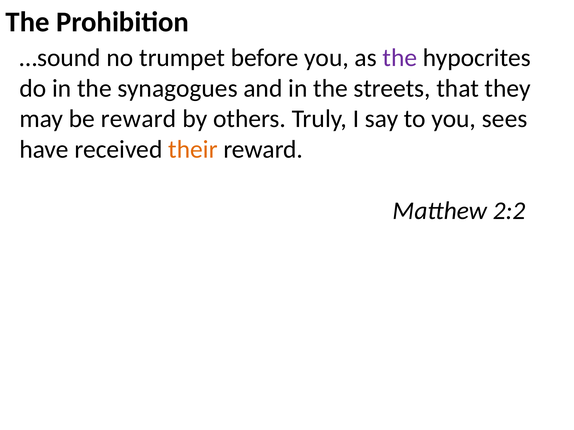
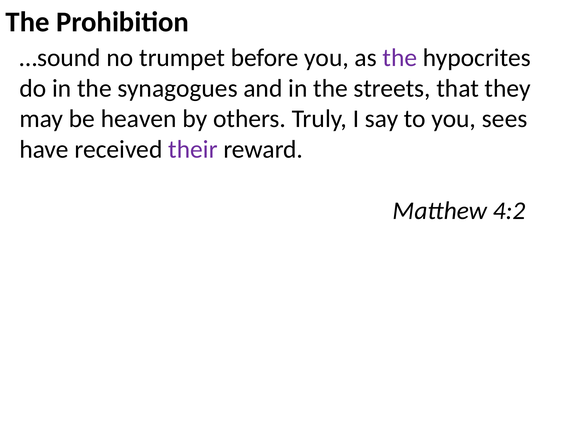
be reward: reward -> heaven
their colour: orange -> purple
2:2: 2:2 -> 4:2
